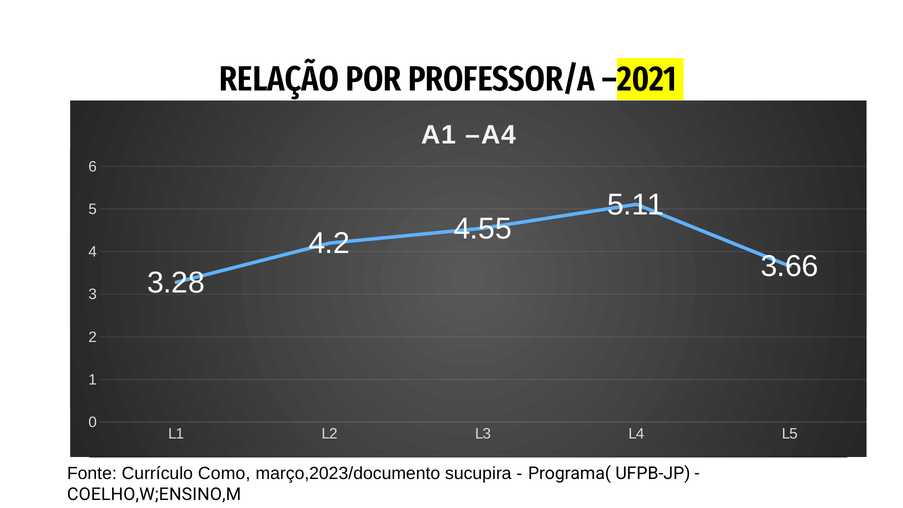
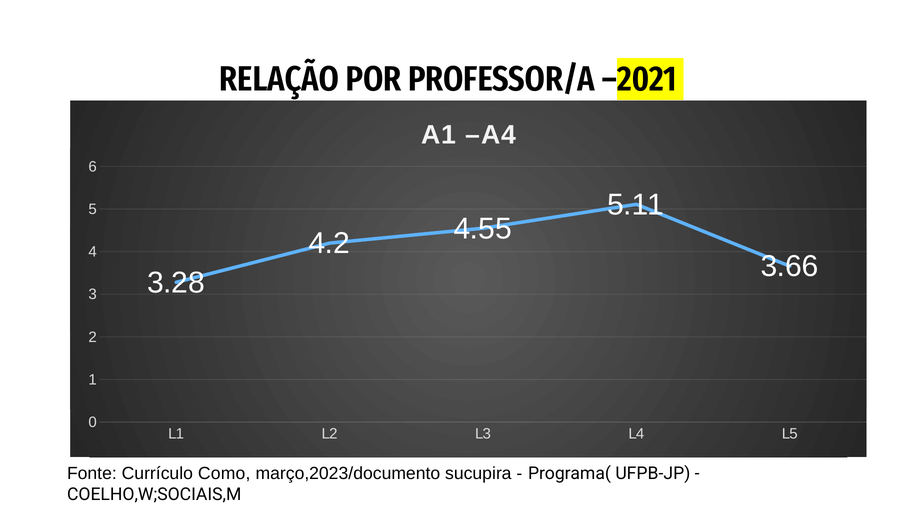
COELHO,W;ENSINO,M: COELHO,W;ENSINO,M -> COELHO,W;SOCIAIS,M
